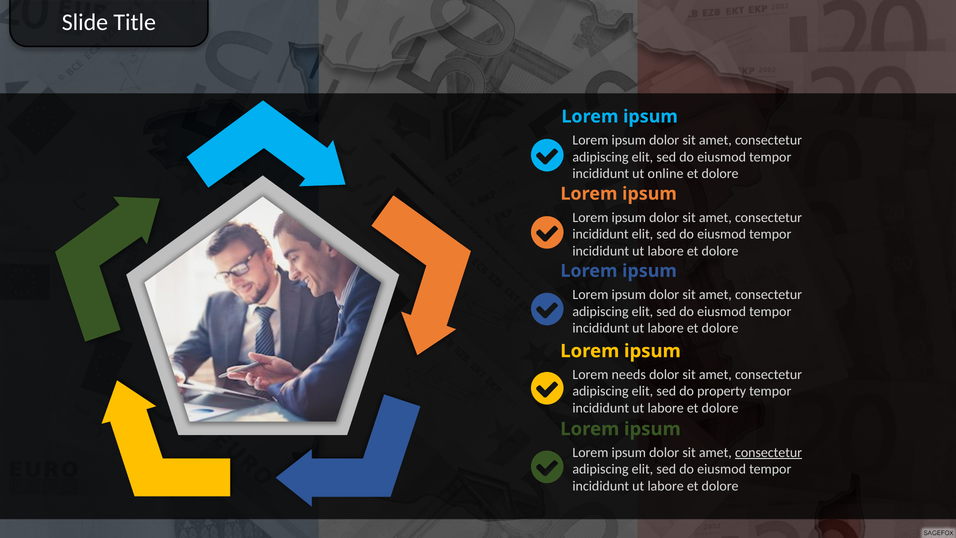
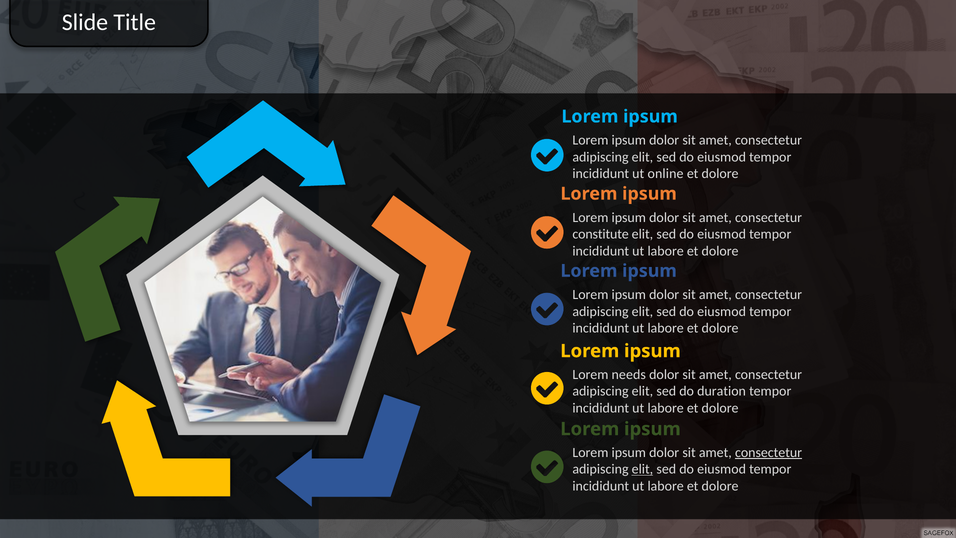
incididunt at (601, 234): incididunt -> constitute
property: property -> duration
elit at (642, 469) underline: none -> present
